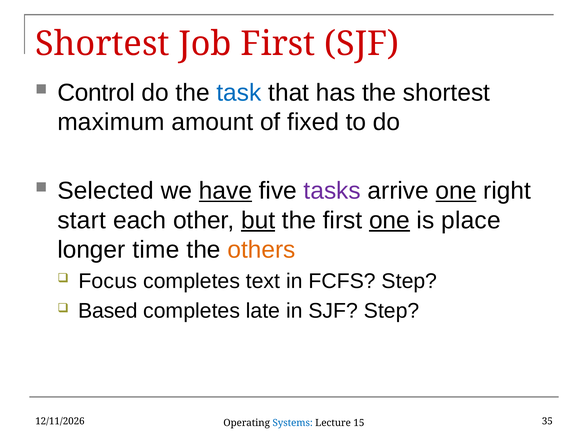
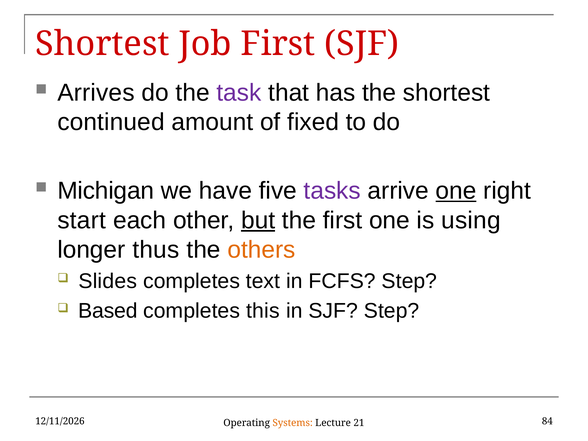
Control: Control -> Arrives
task colour: blue -> purple
maximum: maximum -> continued
Selected: Selected -> Michigan
have underline: present -> none
one at (389, 220) underline: present -> none
place: place -> using
time: time -> thus
Focus: Focus -> Slides
late: late -> this
35: 35 -> 84
Systems colour: blue -> orange
15: 15 -> 21
